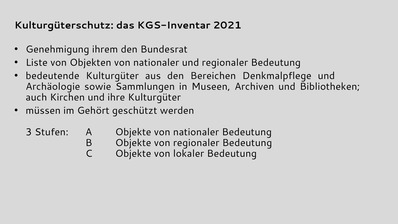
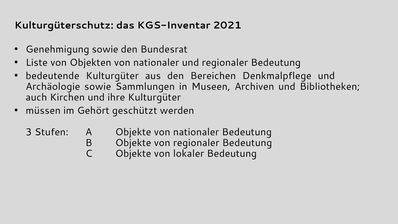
Genehmigung ihrem: ihrem -> sowie
